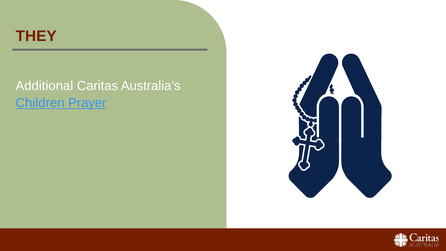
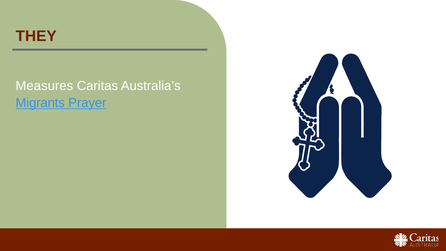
Additional: Additional -> Measures
Children: Children -> Migrants
